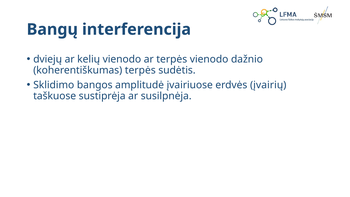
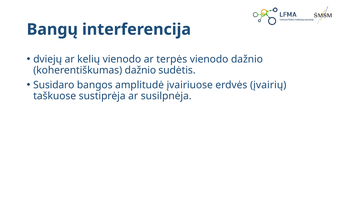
koherentiškumas terpės: terpės -> dažnio
Sklidimo: Sklidimo -> Susidaro
